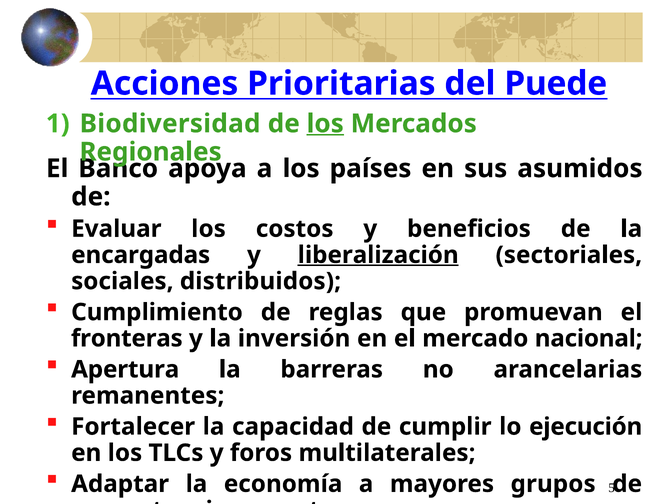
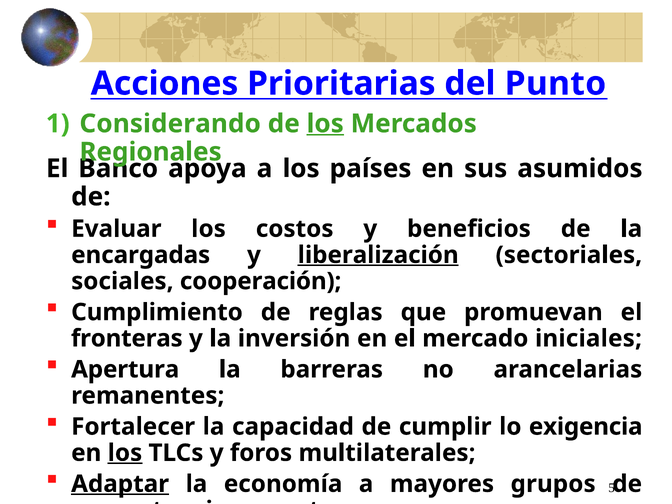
Puede: Puede -> Punto
Biodiversidad: Biodiversidad -> Considerando
distribuidos: distribuidos -> cooperación
nacional: nacional -> iniciales
ejecución: ejecución -> exigencia
los at (125, 453) underline: none -> present
Adaptar underline: none -> present
